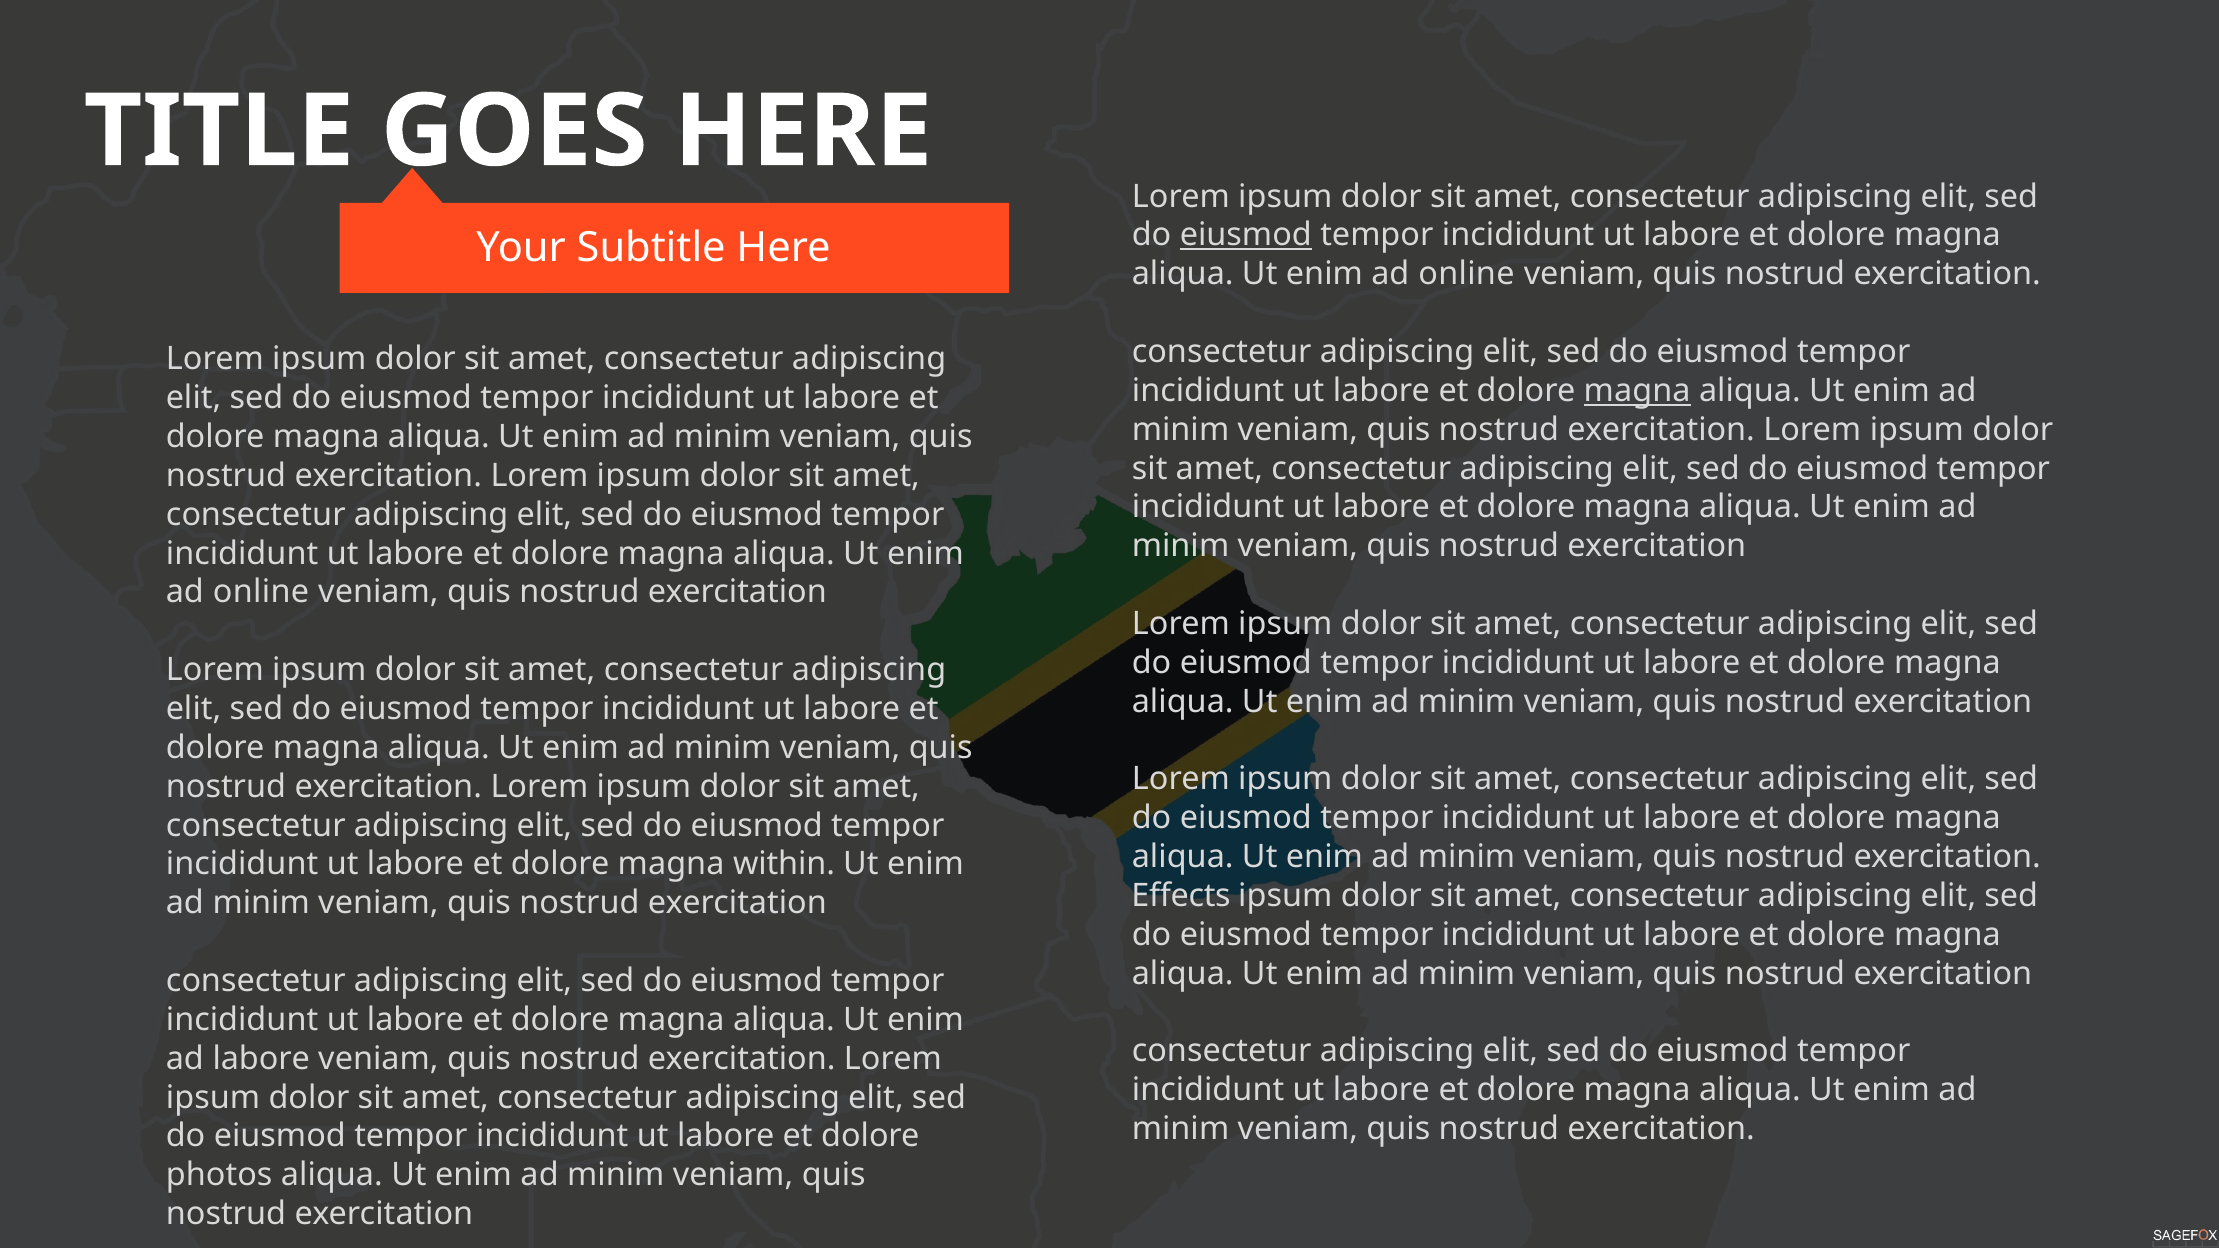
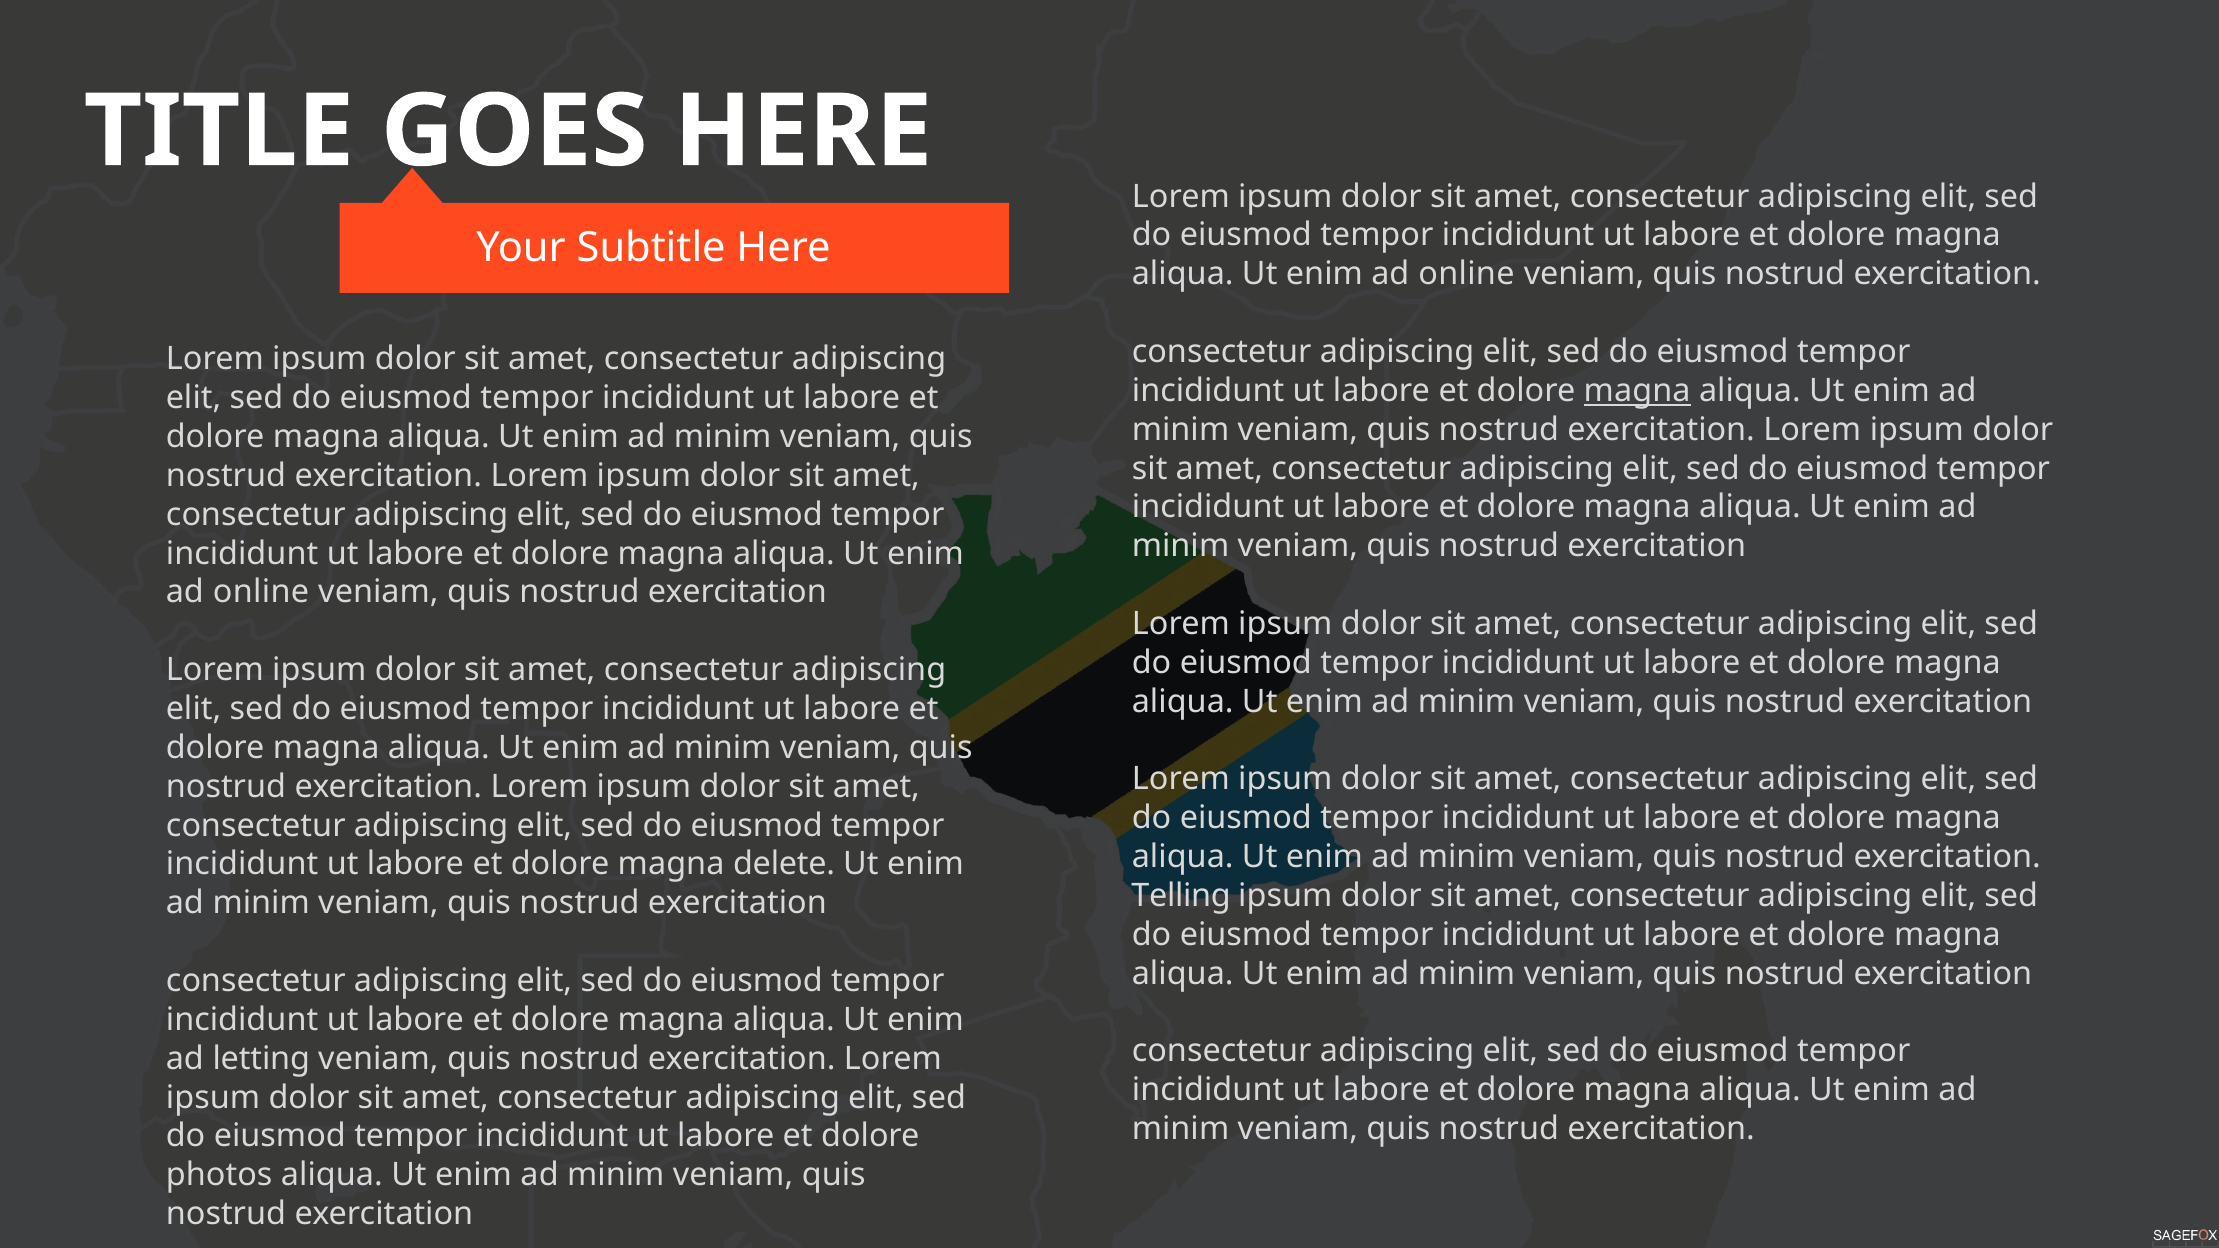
eiusmod at (1246, 235) underline: present -> none
within: within -> delete
Effects: Effects -> Telling
ad labore: labore -> letting
